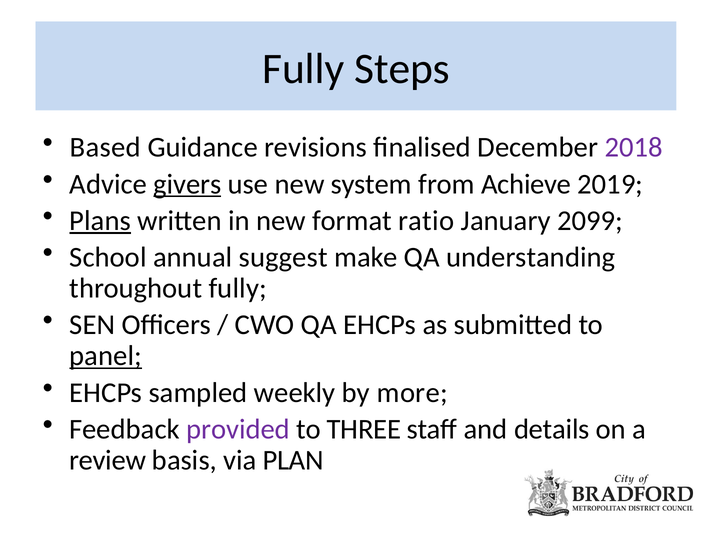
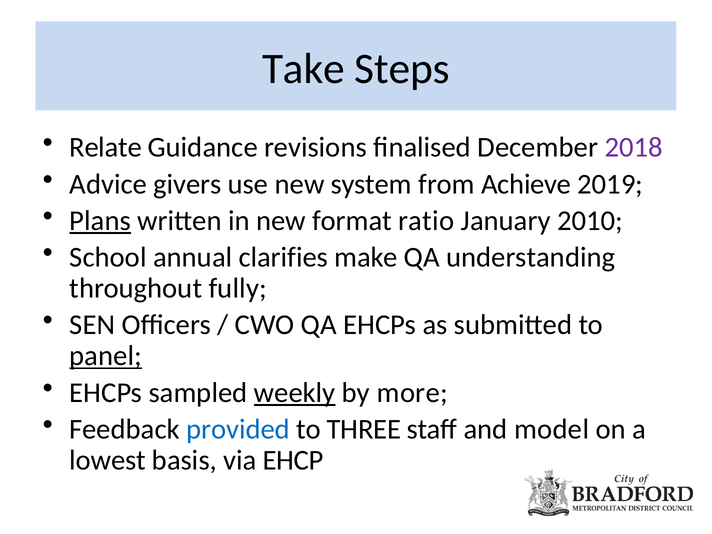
Fully at (303, 69): Fully -> Take
Based: Based -> Relate
givers underline: present -> none
2099: 2099 -> 2010
suggest: suggest -> clarifies
weekly underline: none -> present
provided colour: purple -> blue
details: details -> model
review: review -> lowest
PLAN: PLAN -> EHCP
